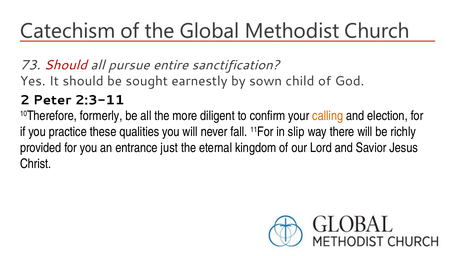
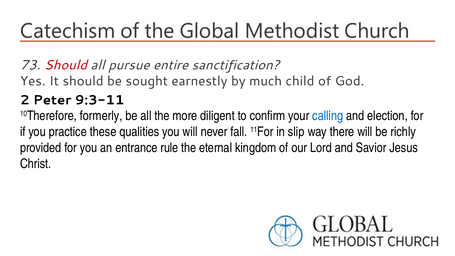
sown: sown -> much
2:3-11: 2:3-11 -> 9:3-11
calling colour: orange -> blue
just: just -> rule
